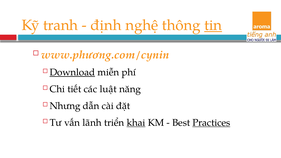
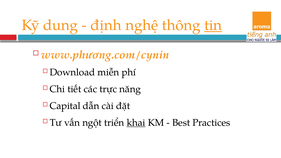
tranh: tranh -> dung
Download underline: present -> none
luật: luật -> trực
Nhưng: Nhưng -> Capital
lãnh: lãnh -> ngột
Practices underline: present -> none
